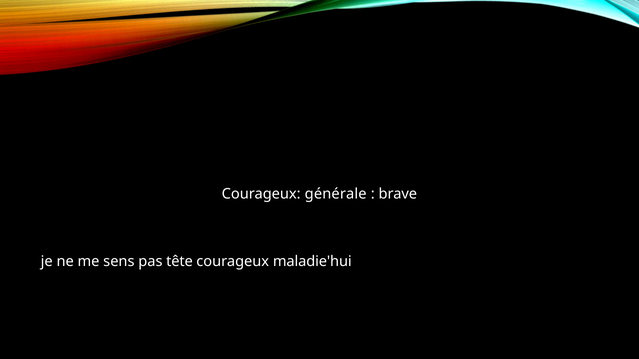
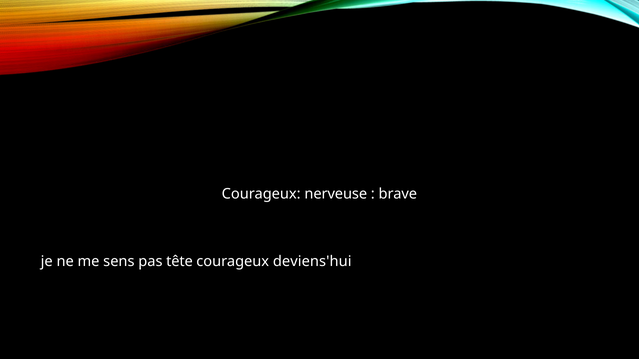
générale: générale -> nerveuse
maladie'hui: maladie'hui -> deviens'hui
